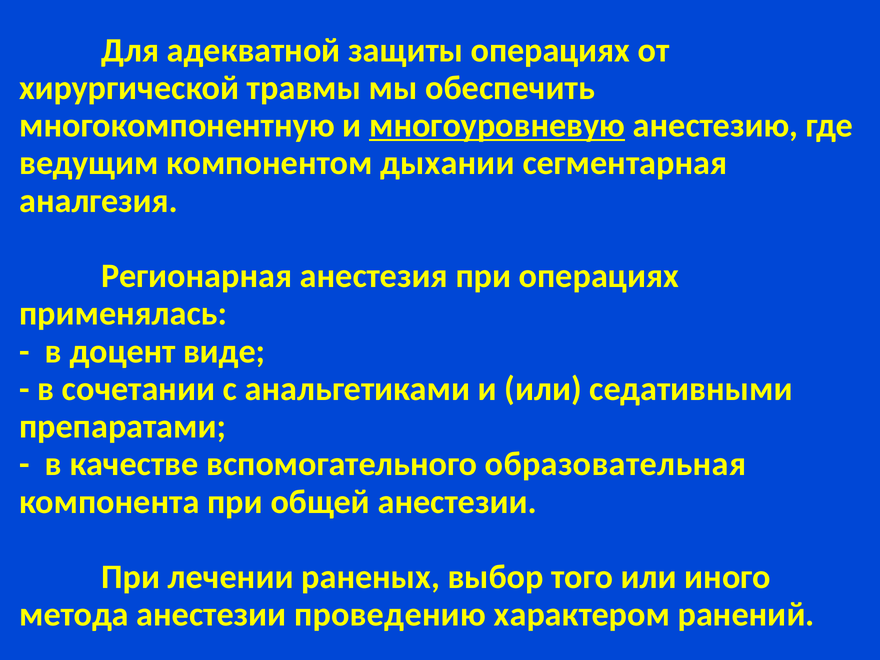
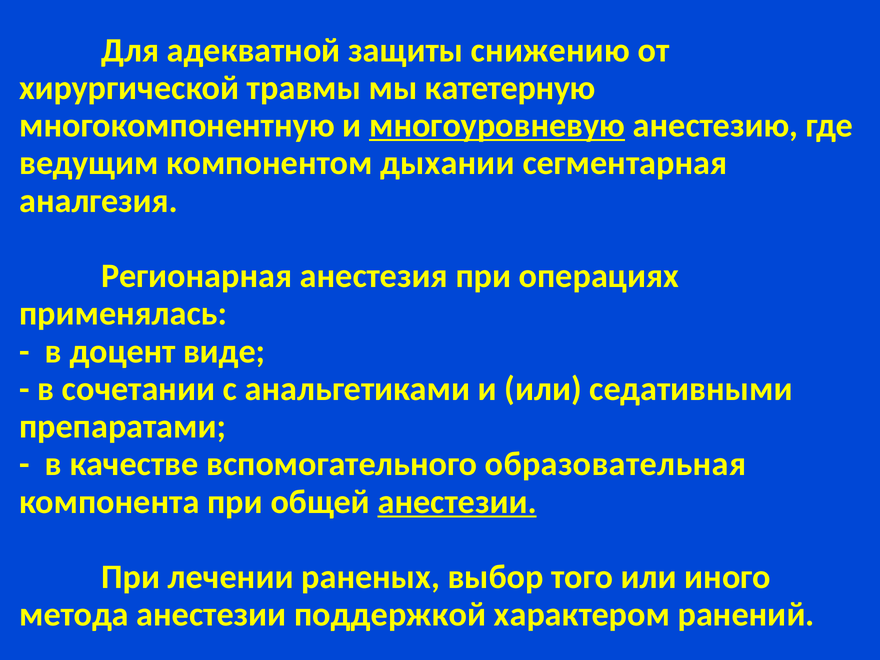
защиты операциях: операциях -> снижению
обеспечить: обеспечить -> катетерную
анестезии at (457, 502) underline: none -> present
проведению: проведению -> поддержкой
